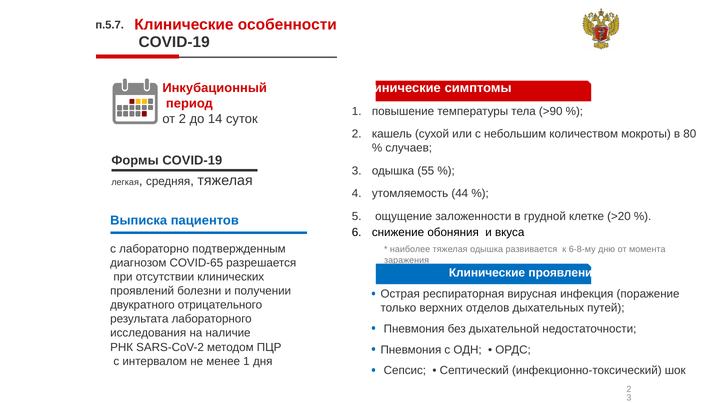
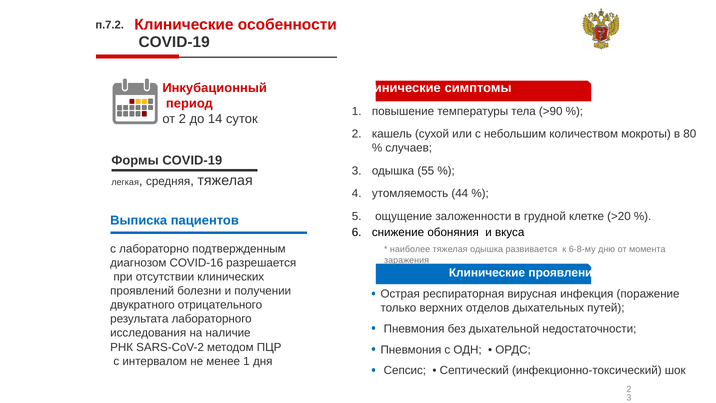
п.5.7: п.5.7 -> п.7.2
COVID-65: COVID-65 -> COVID-16
